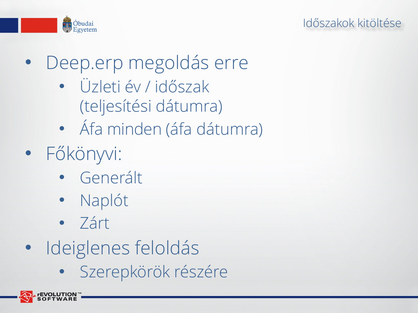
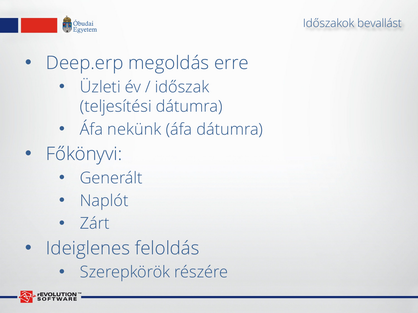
kitöltése: kitöltése -> bevallást
minden: minden -> nekünk
